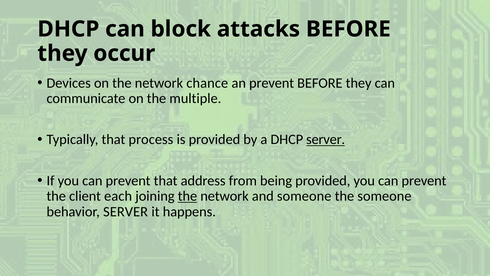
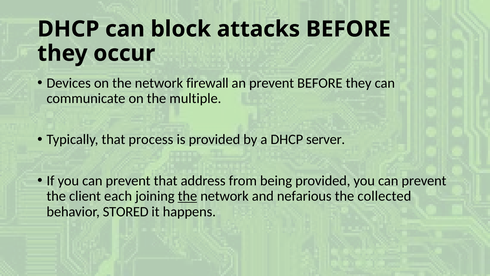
chance: chance -> firewall
server at (326, 139) underline: present -> none
and someone: someone -> nefarious
the someone: someone -> collected
behavior SERVER: SERVER -> STORED
